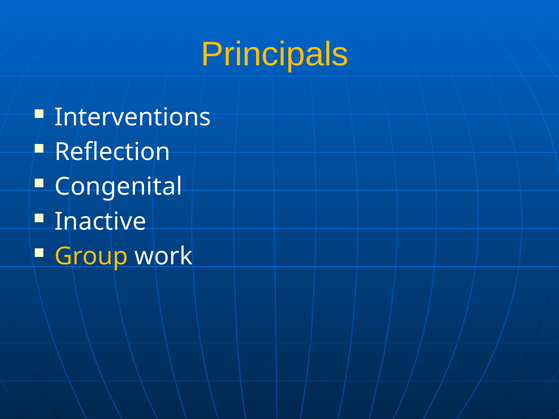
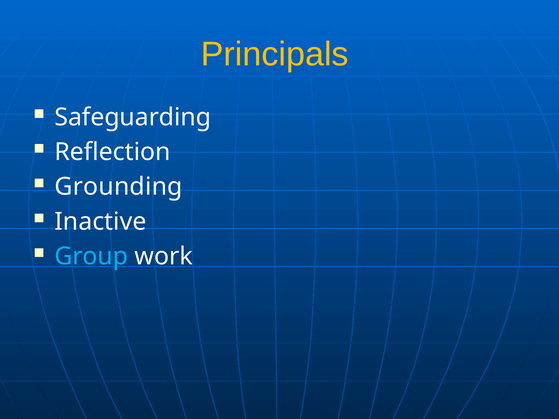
Interventions: Interventions -> Safeguarding
Congenital: Congenital -> Grounding
Group colour: yellow -> light blue
